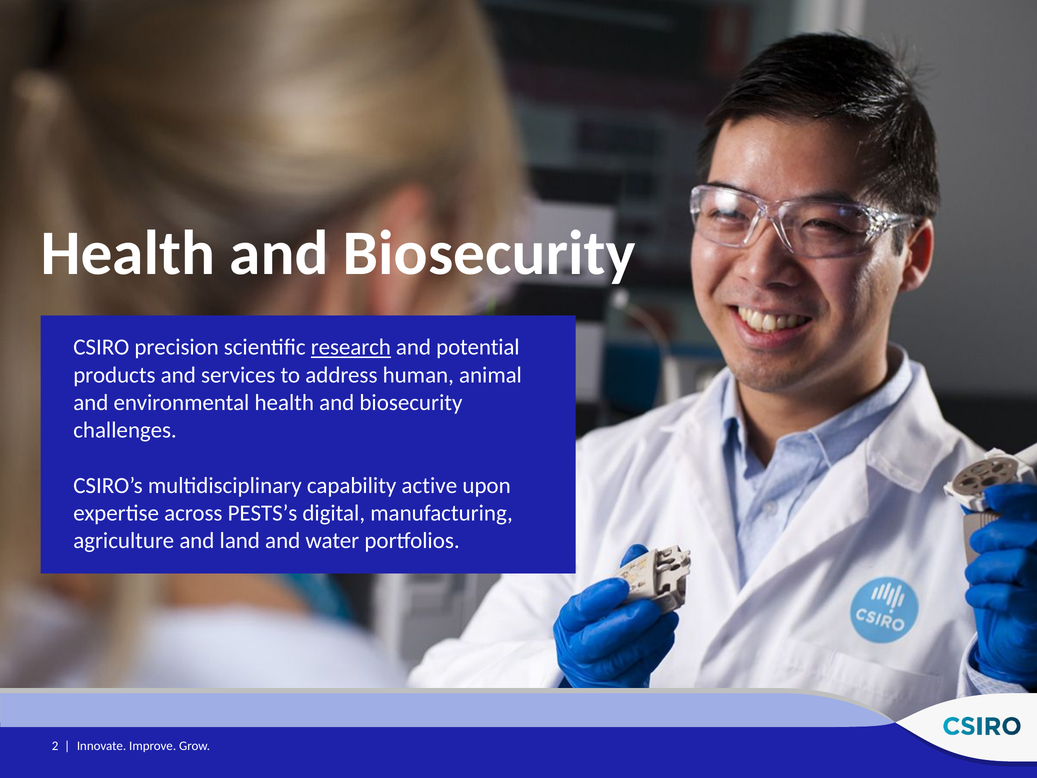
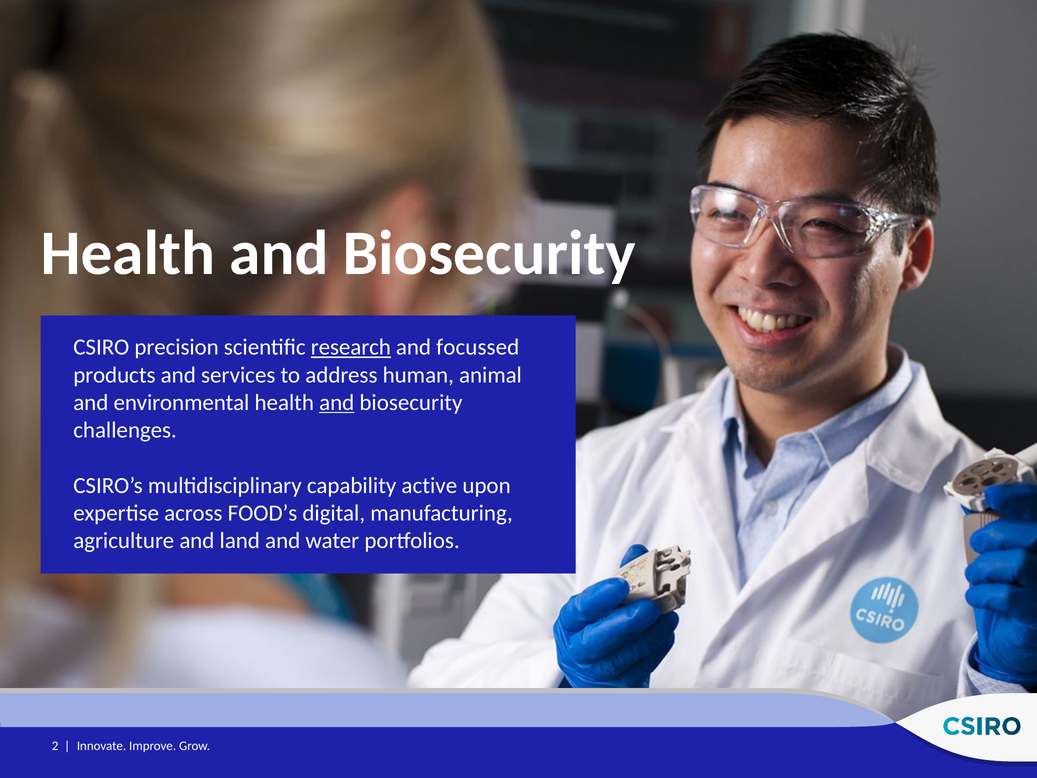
potential: potential -> focussed
and at (337, 402) underline: none -> present
PESTS’s: PESTS’s -> FOOD’s
